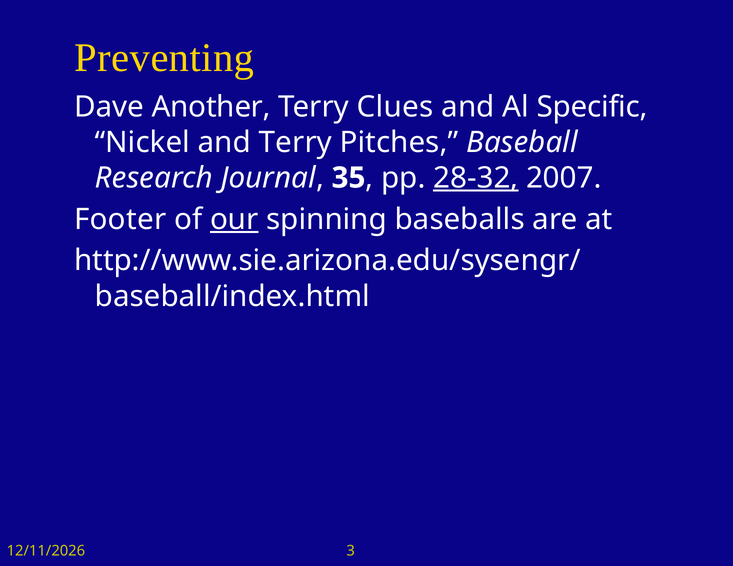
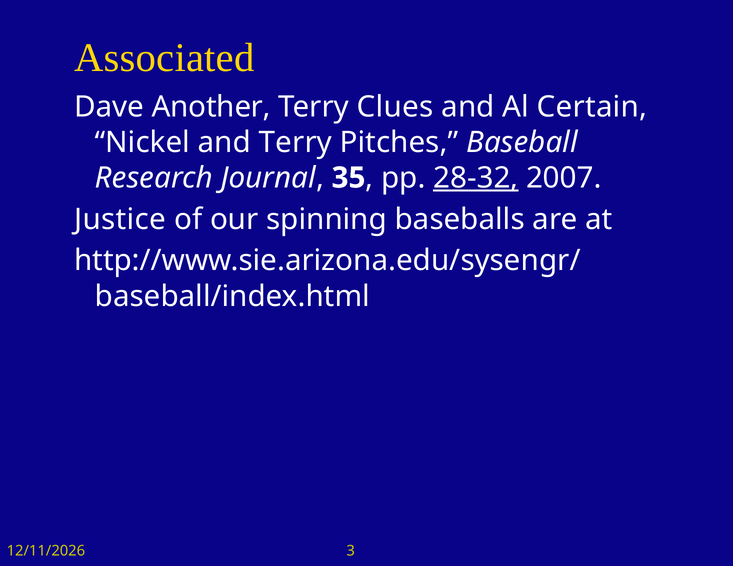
Preventing: Preventing -> Associated
Specific: Specific -> Certain
Footer: Footer -> Justice
our underline: present -> none
